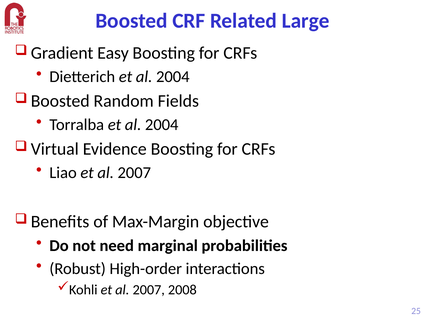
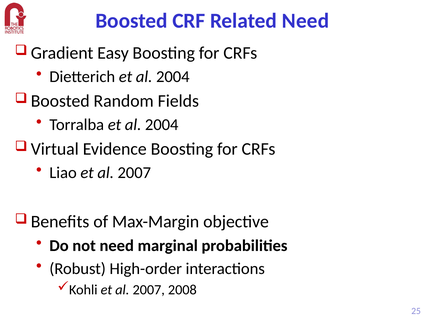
Related Large: Large -> Need
